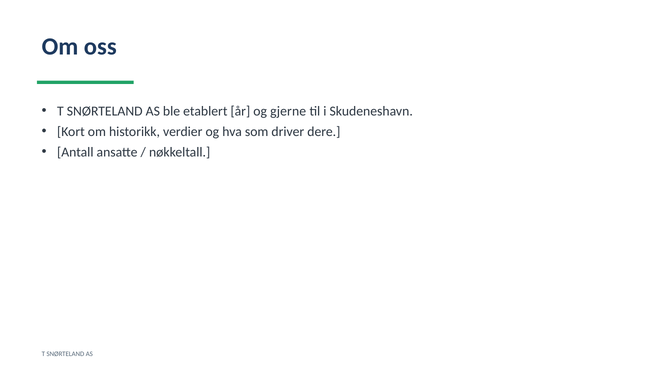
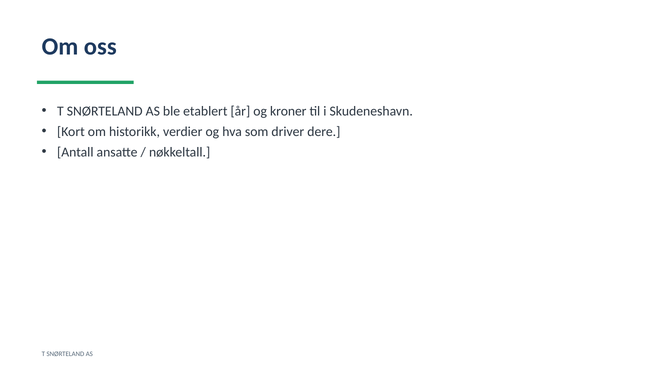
gjerne: gjerne -> kroner
